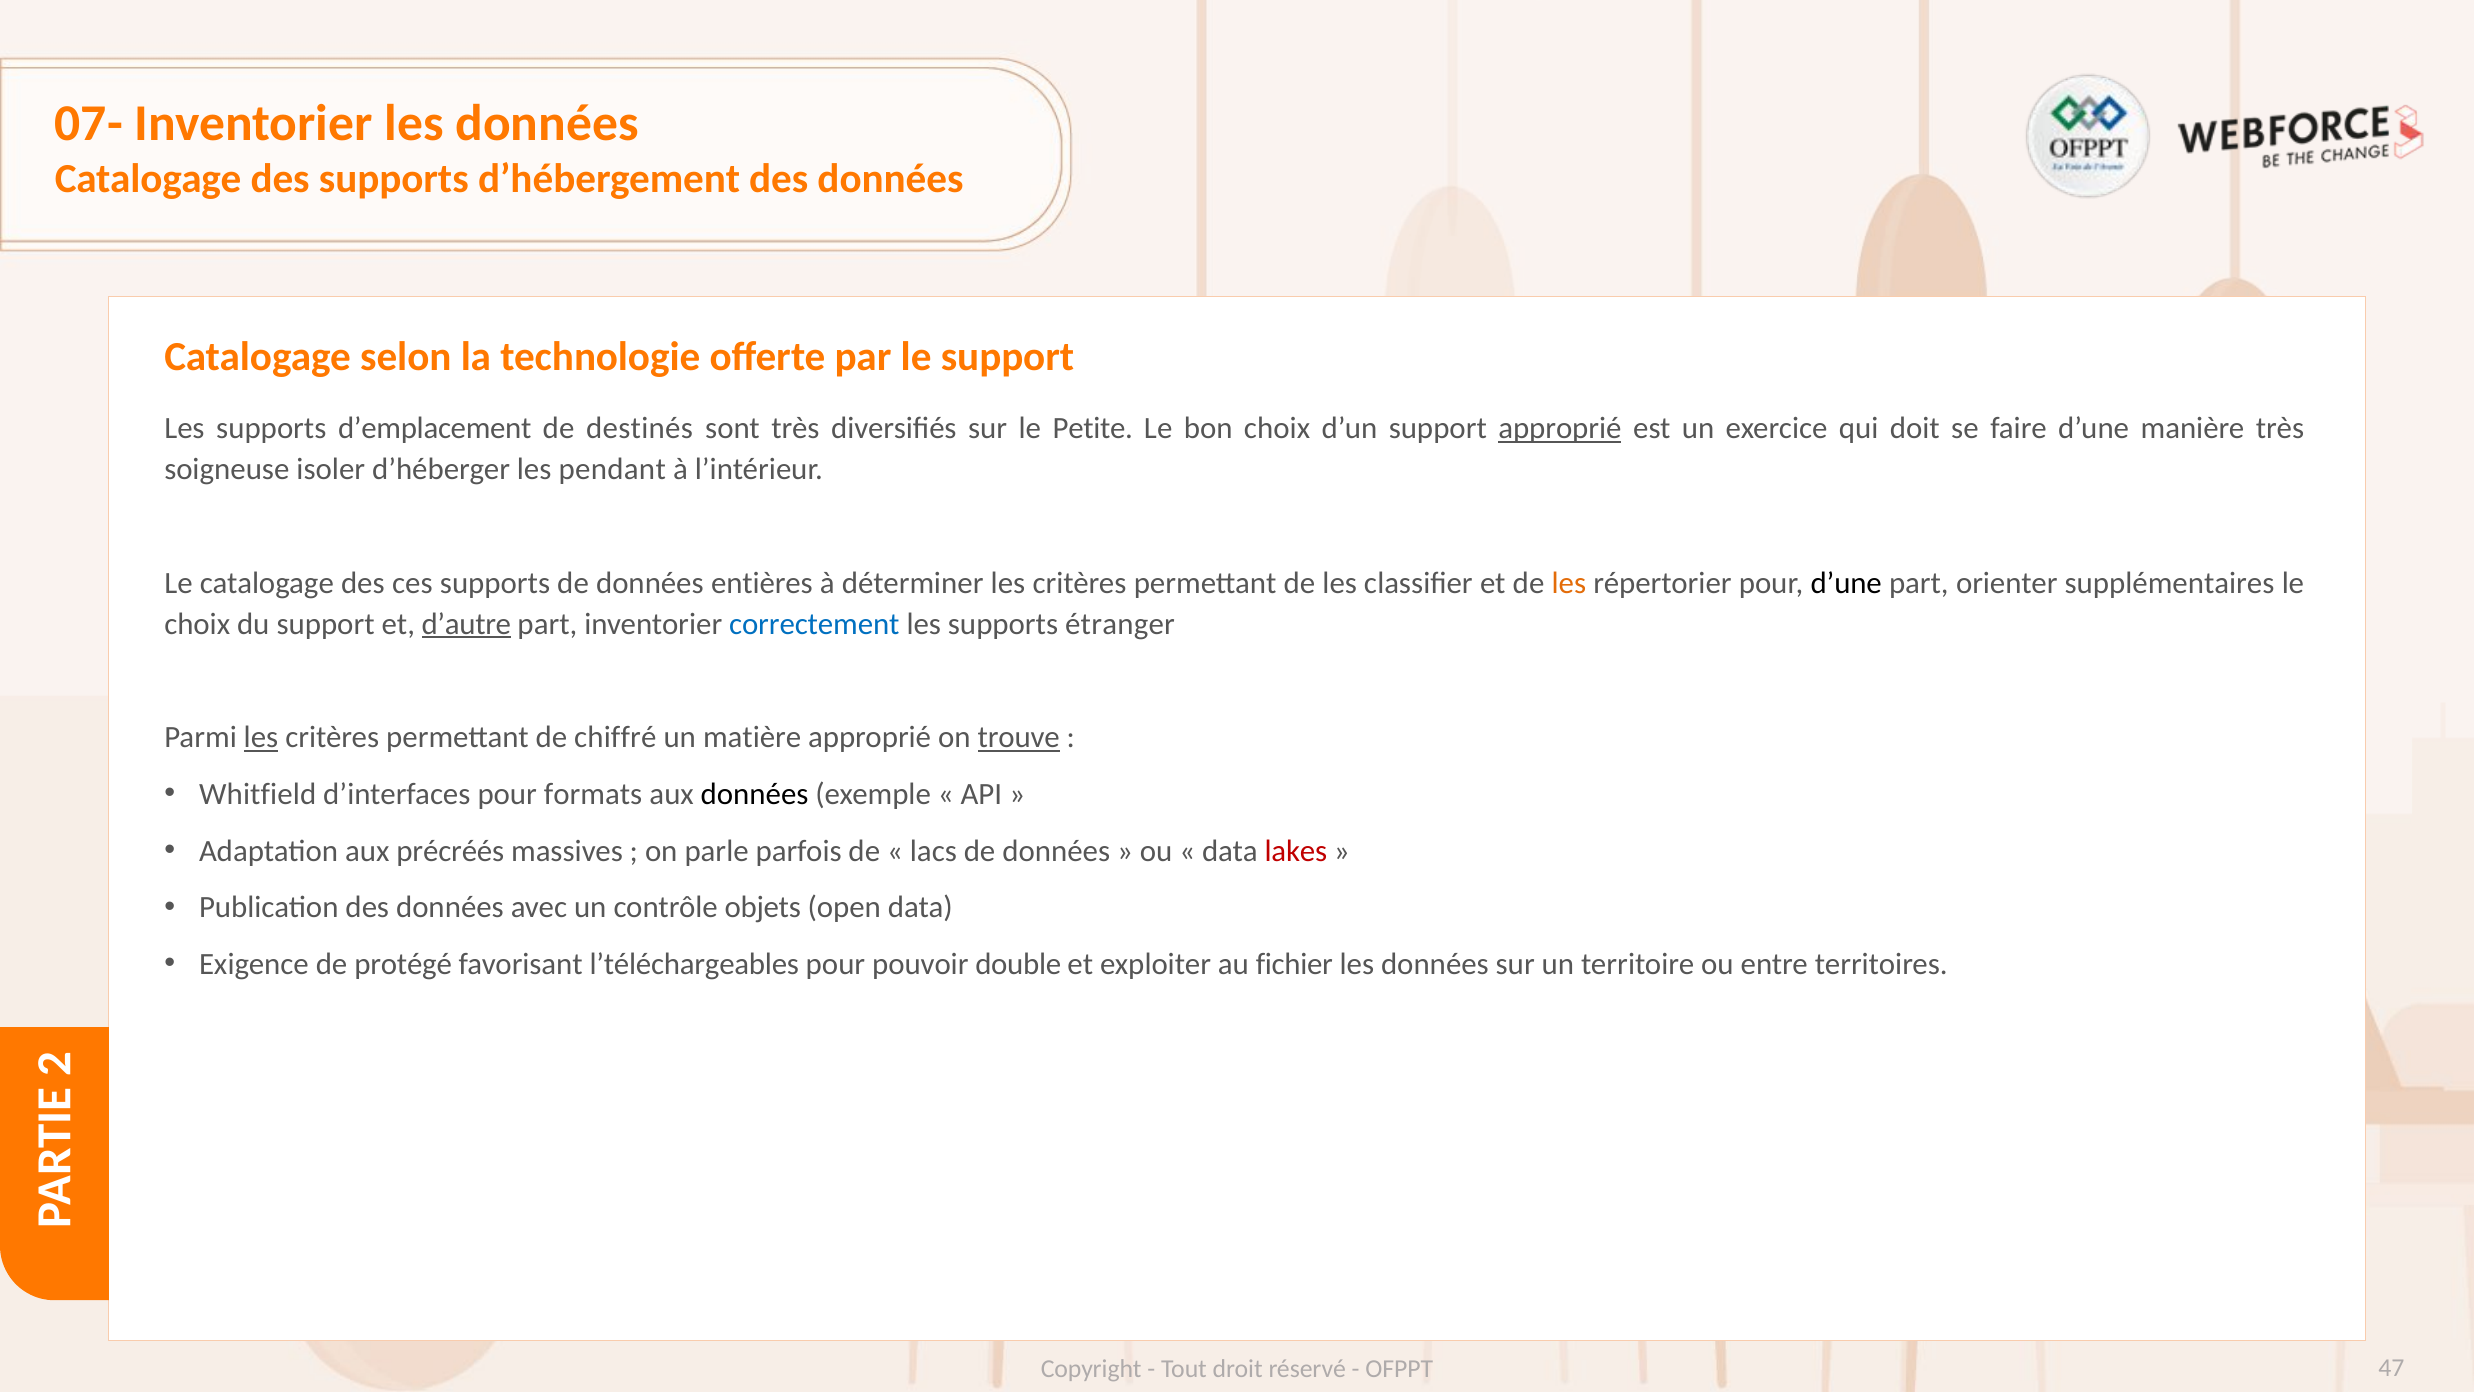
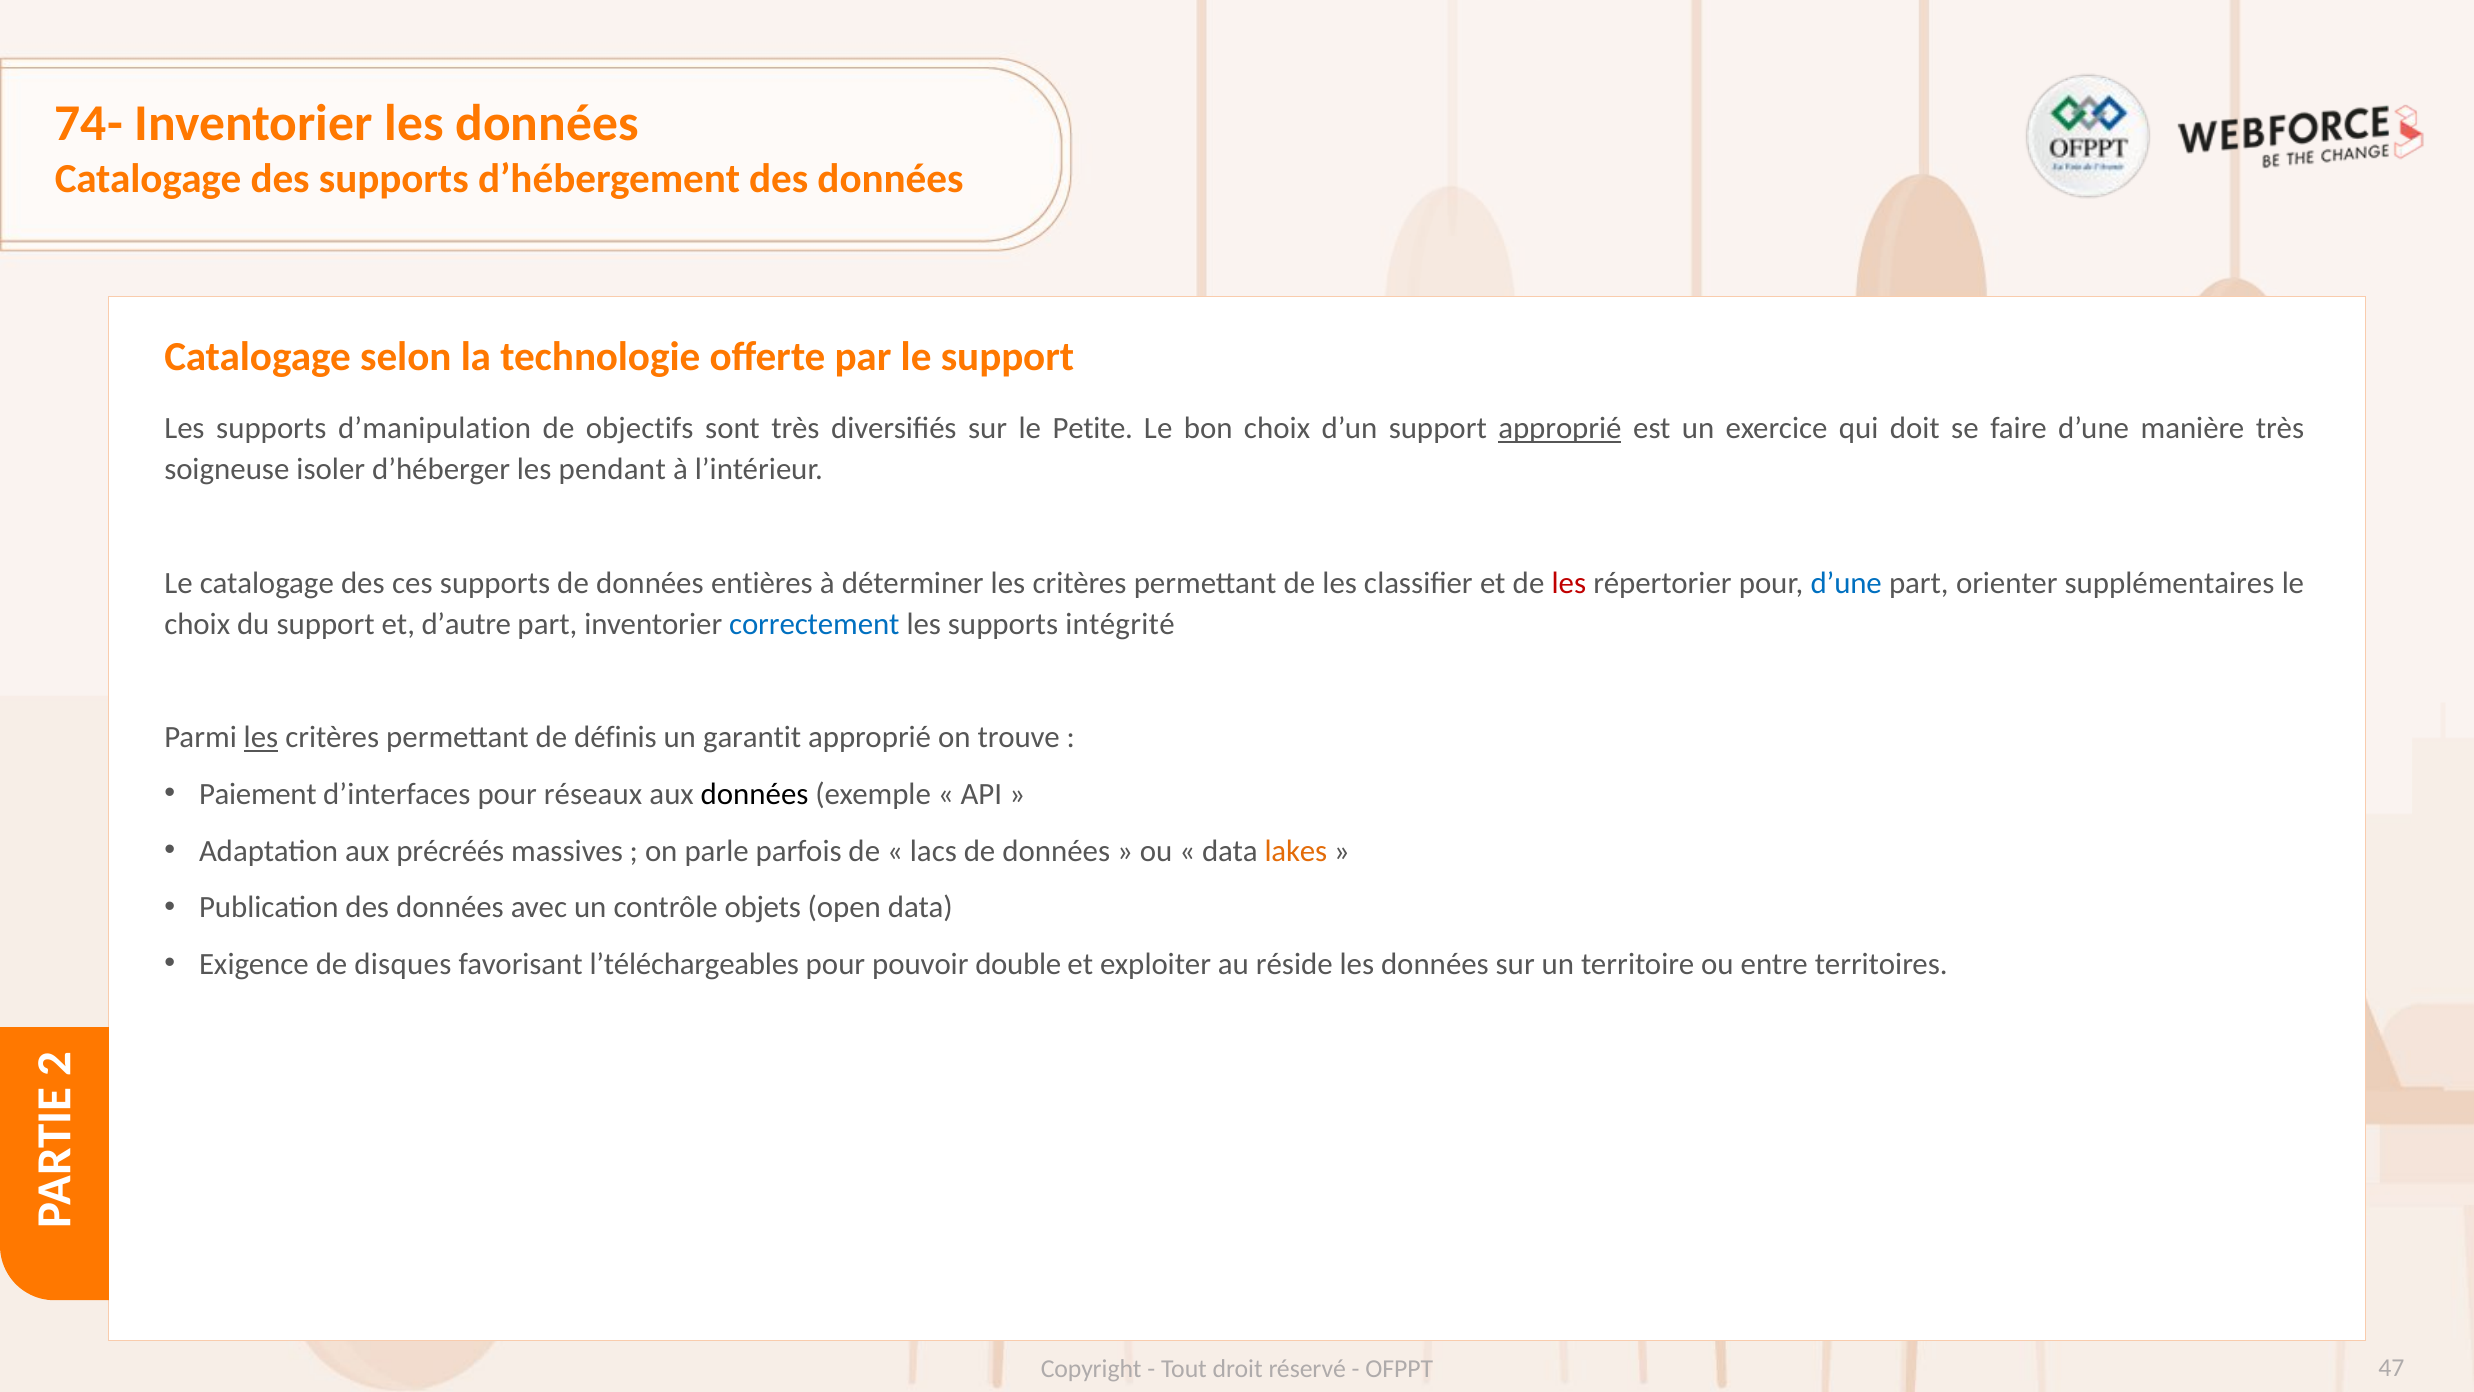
07-: 07- -> 74-
d’emplacement: d’emplacement -> d’manipulation
destinés: destinés -> objectifs
les at (1569, 583) colour: orange -> red
d’une at (1846, 583) colour: black -> blue
d’autre underline: present -> none
étranger: étranger -> intégrité
chiffré: chiffré -> définis
matière: matière -> garantit
trouve underline: present -> none
Whitfield: Whitfield -> Paiement
formats: formats -> réseaux
lakes colour: red -> orange
protégé: protégé -> disques
fichier: fichier -> réside
